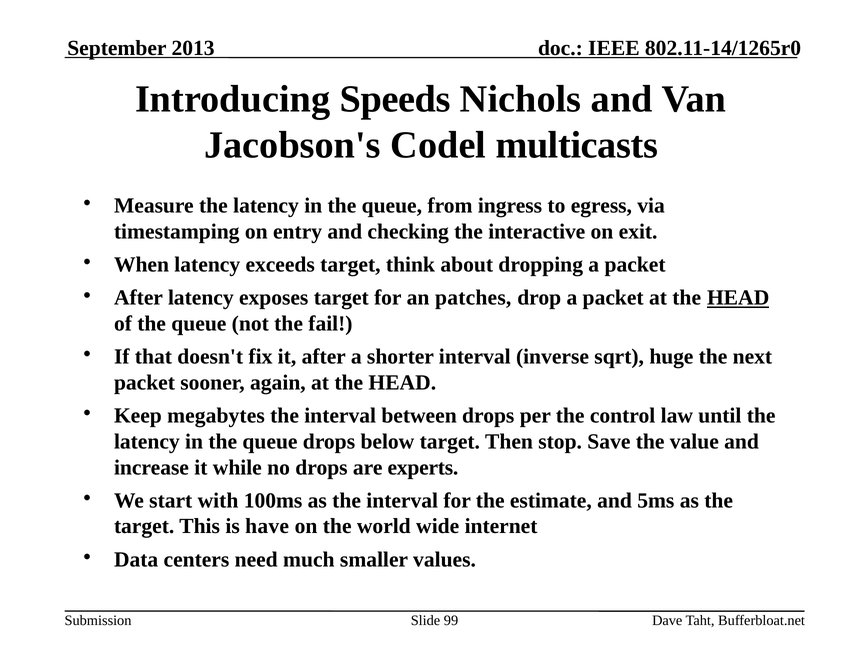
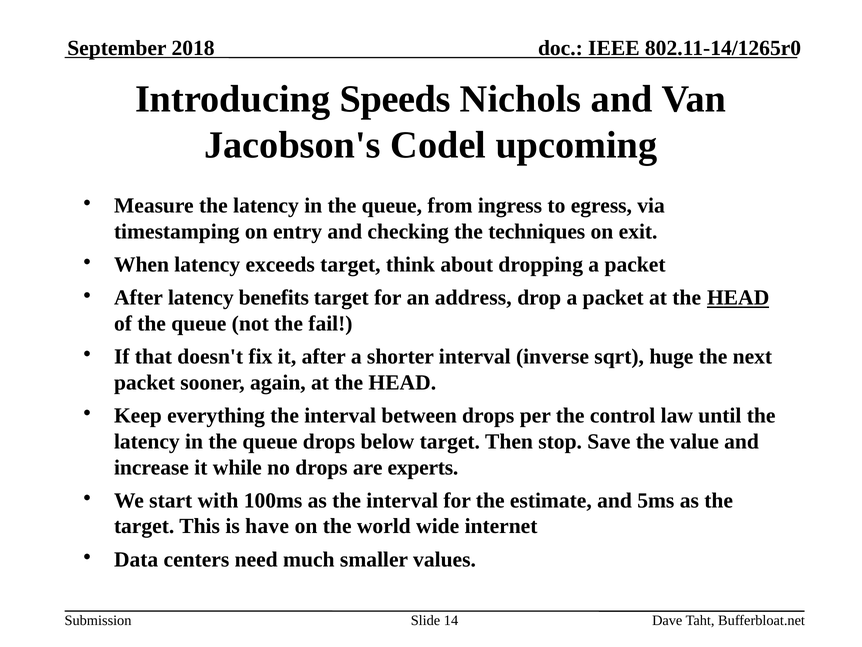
2013: 2013 -> 2018
multicasts: multicasts -> upcoming
interactive: interactive -> techniques
exposes: exposes -> benefits
patches: patches -> address
megabytes: megabytes -> everything
99: 99 -> 14
